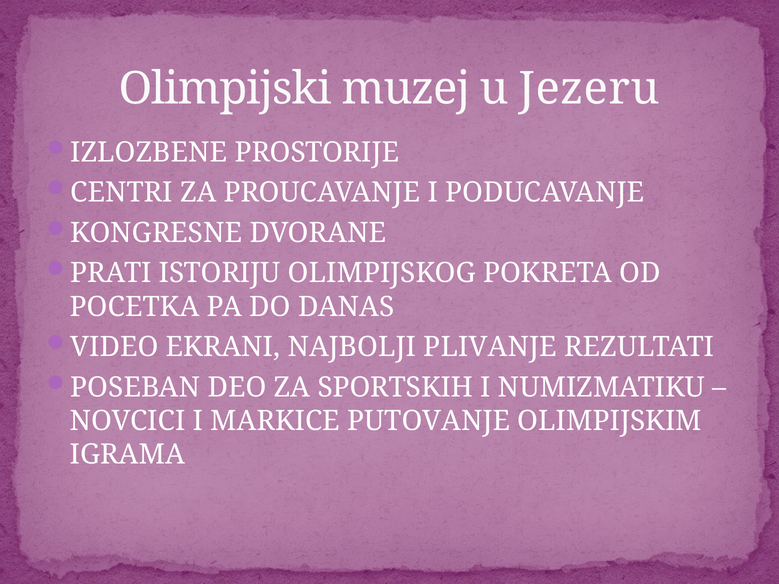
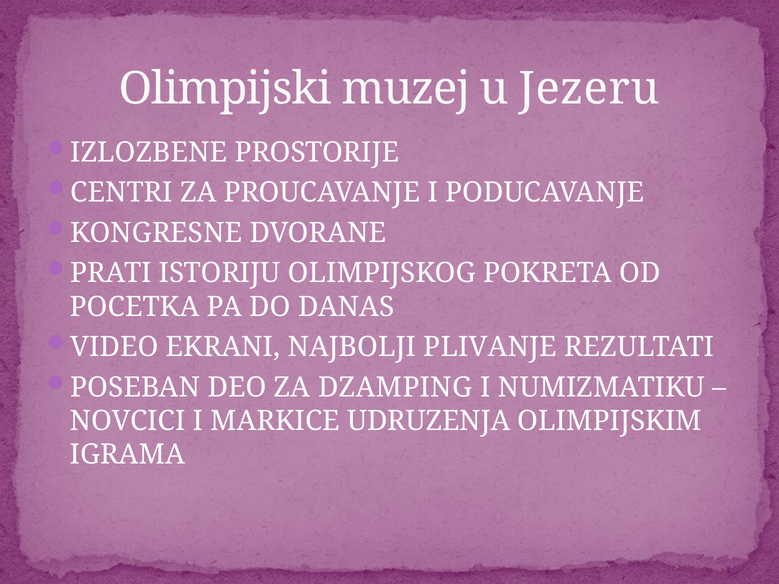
SPORTSKIH: SPORTSKIH -> DZAMPING
PUTOVANJE: PUTOVANJE -> UDRUZENJA
